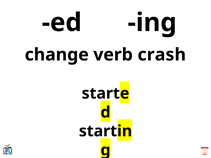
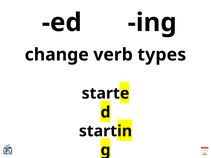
crash: crash -> types
